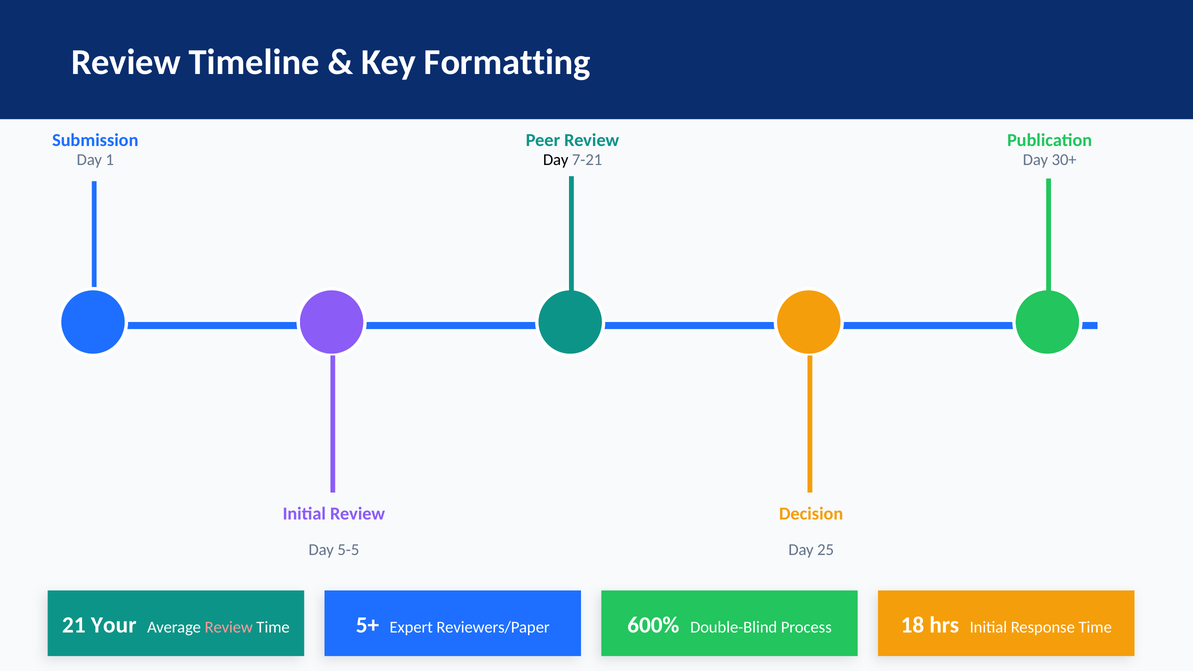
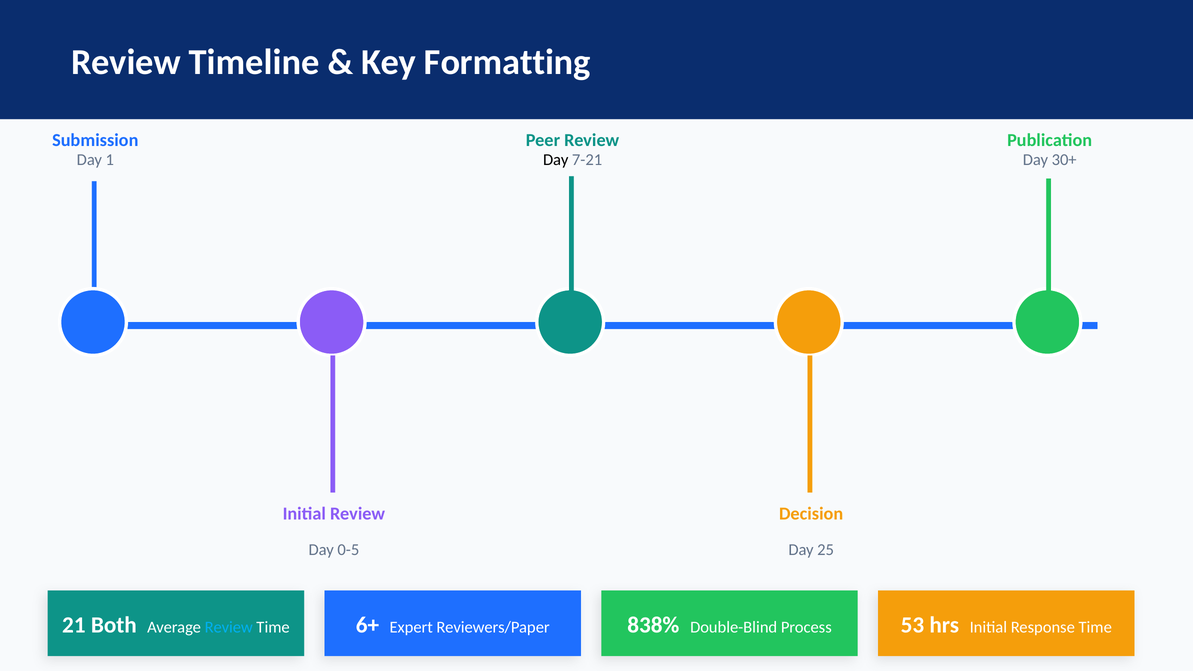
5-5: 5-5 -> 0-5
Your: Your -> Both
Review at (229, 627) colour: pink -> light blue
5+: 5+ -> 6+
600%: 600% -> 838%
18: 18 -> 53
